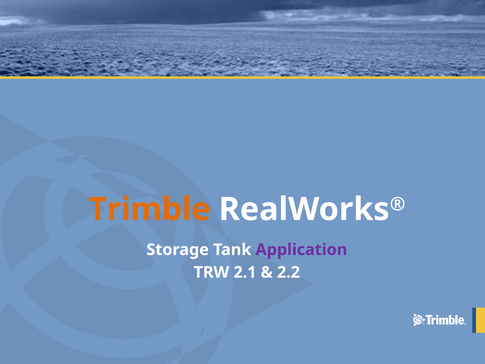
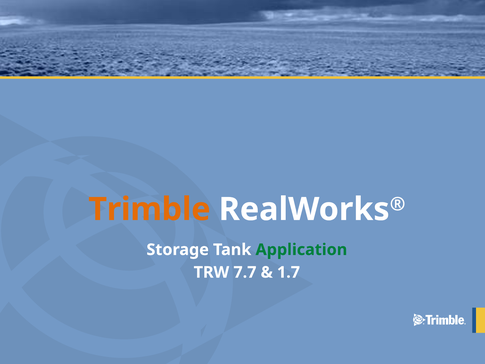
Application colour: purple -> green
2.1: 2.1 -> 7.7
2.2: 2.2 -> 1.7
